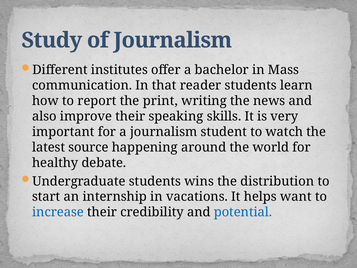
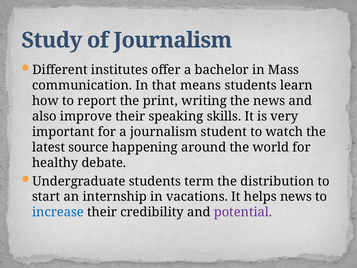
reader: reader -> means
wins: wins -> term
helps want: want -> news
potential colour: blue -> purple
